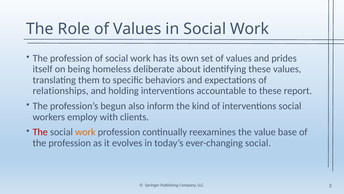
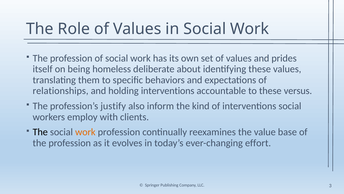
report: report -> versus
begun: begun -> justify
The at (40, 132) colour: red -> black
ever-changing social: social -> effort
